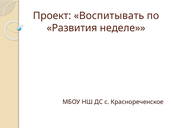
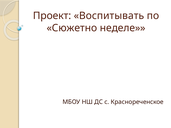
Развития: Развития -> Сюжетно
